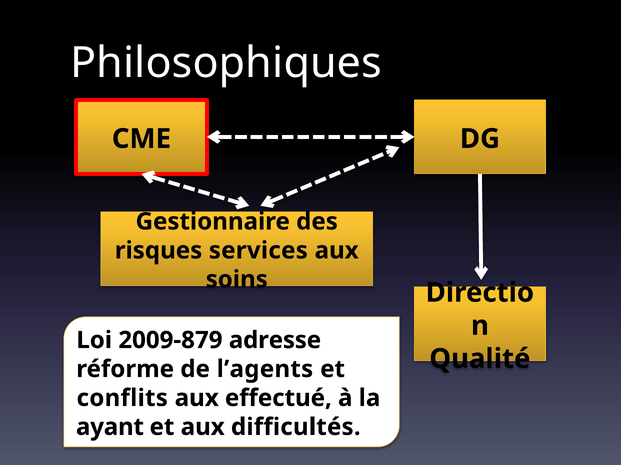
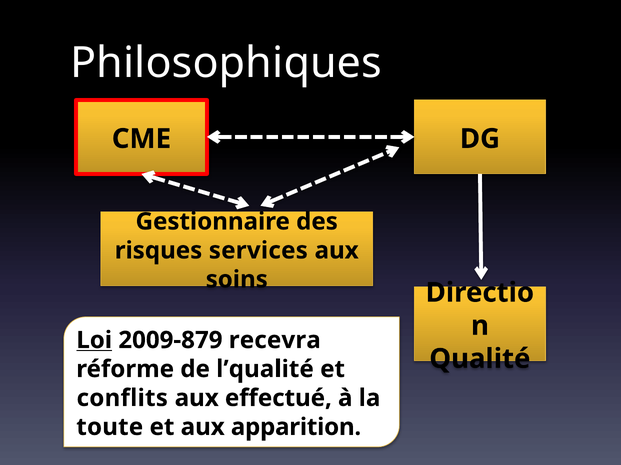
Loi underline: none -> present
adresse: adresse -> recevra
l’agents: l’agents -> l’qualité
ayant: ayant -> toute
difficultés: difficultés -> apparition
